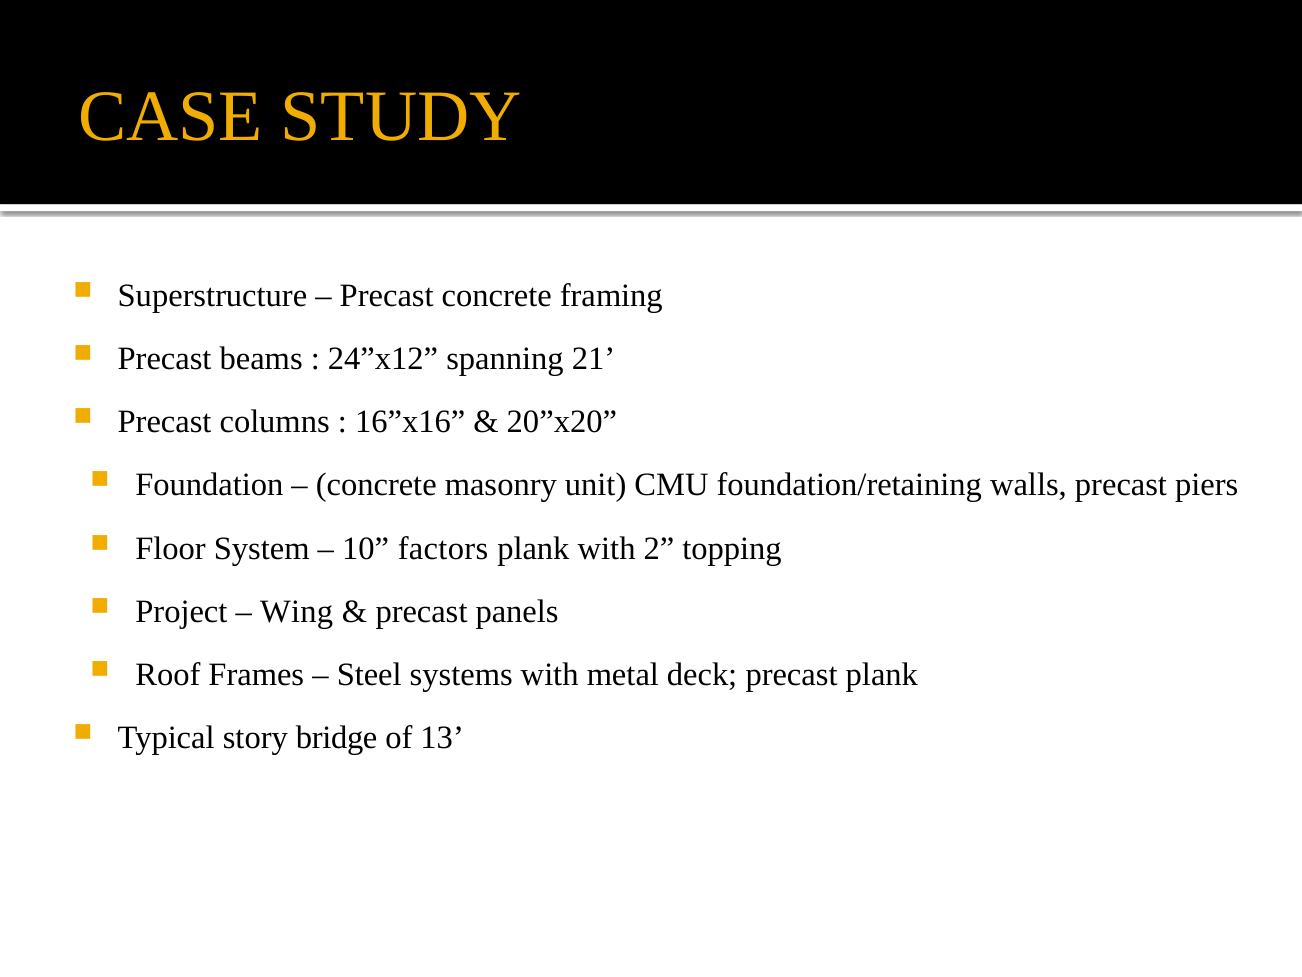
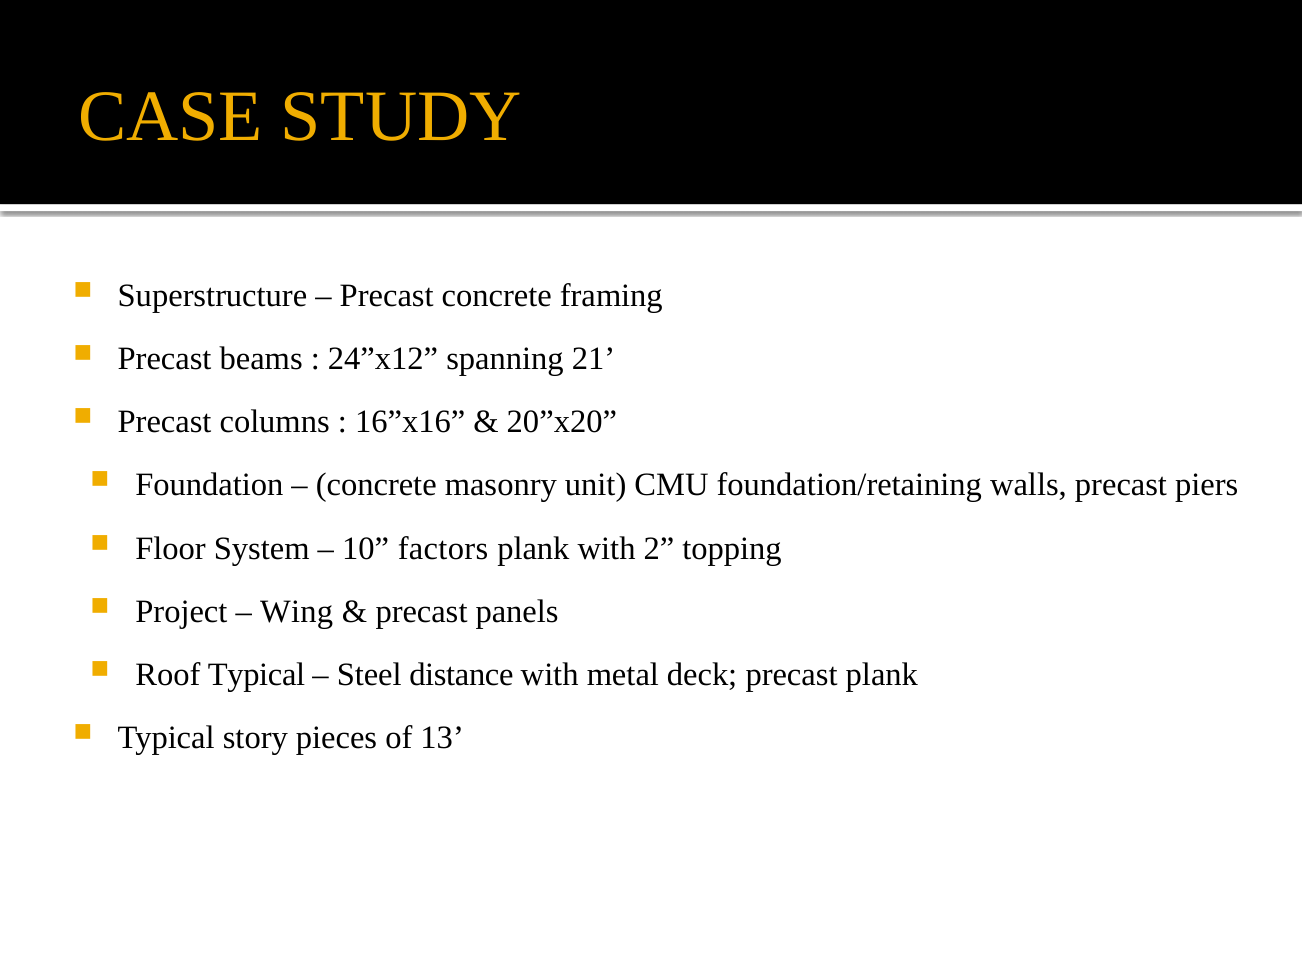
Roof Frames: Frames -> Typical
systems: systems -> distance
bridge: bridge -> pieces
